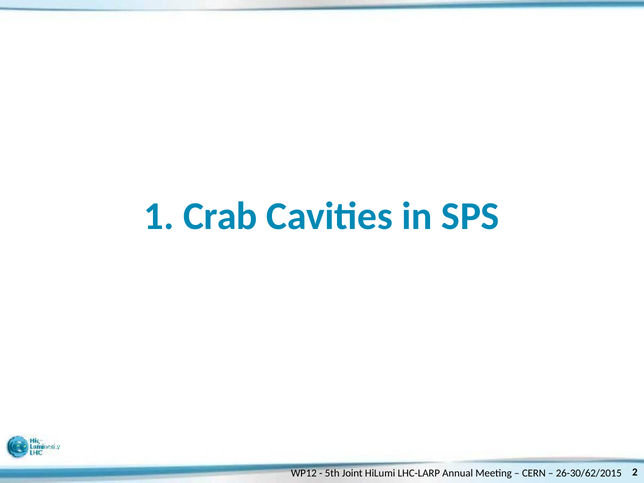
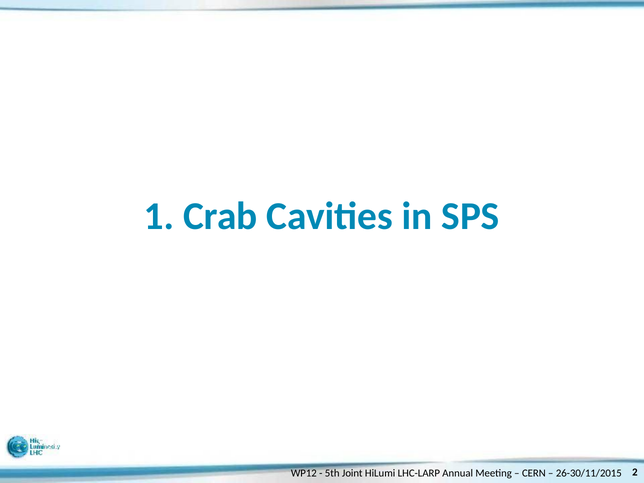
26-30/62/2015: 26-30/62/2015 -> 26-30/11/2015
